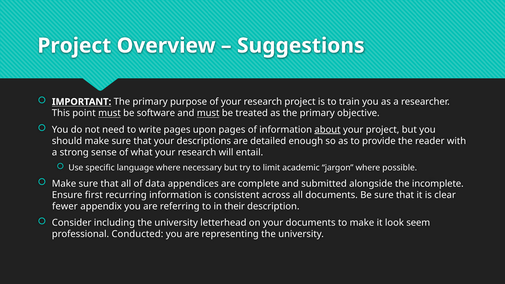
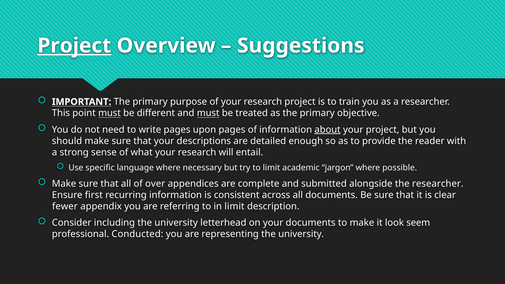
Project at (74, 46) underline: none -> present
software: software -> different
data: data -> over
the incomplete: incomplete -> researcher
in their: their -> limit
